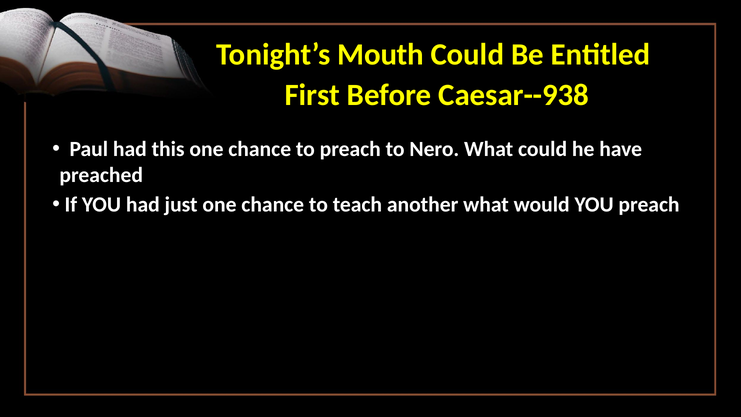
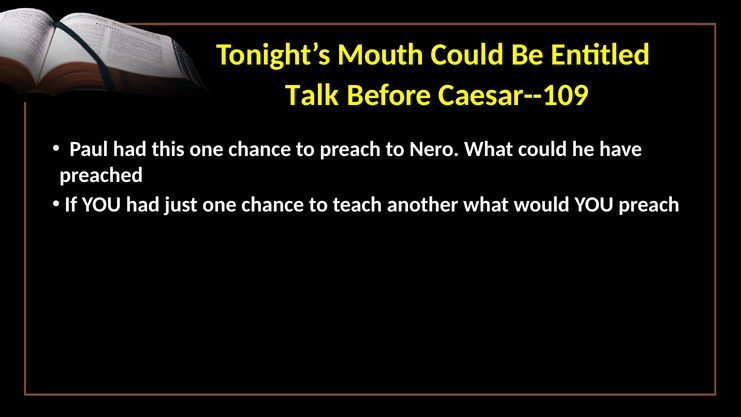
First: First -> Talk
Caesar--938: Caesar--938 -> Caesar--109
